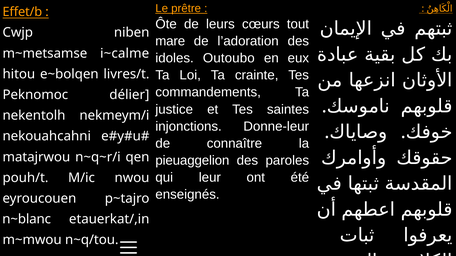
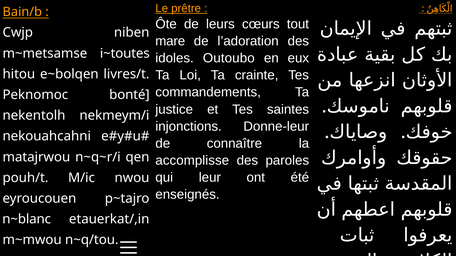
Effet/b: Effet/b -> Bain/b
i~calme: i~calme -> i~toutes
délier: délier -> bonté
pieuaggelion: pieuaggelion -> accomplisse
